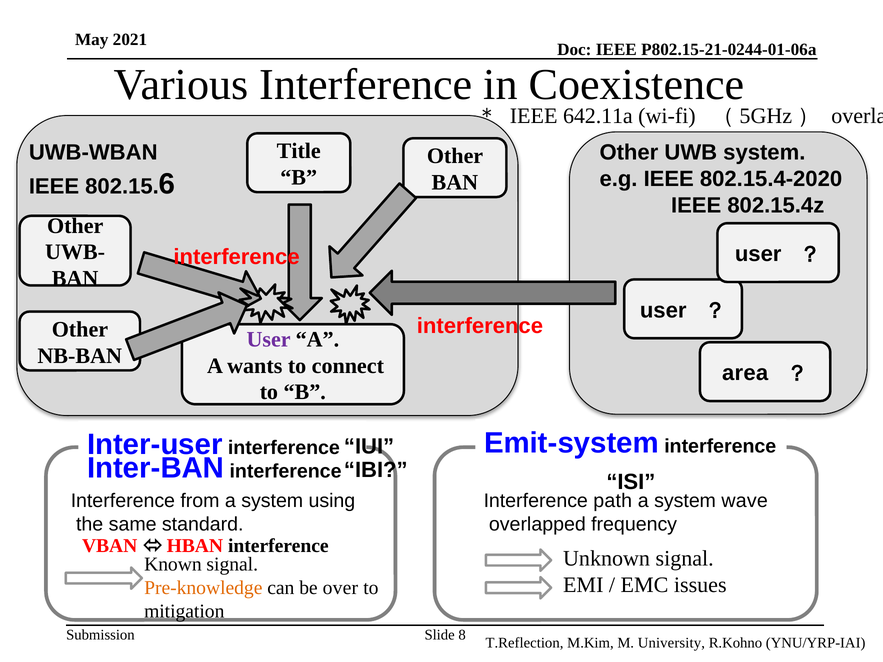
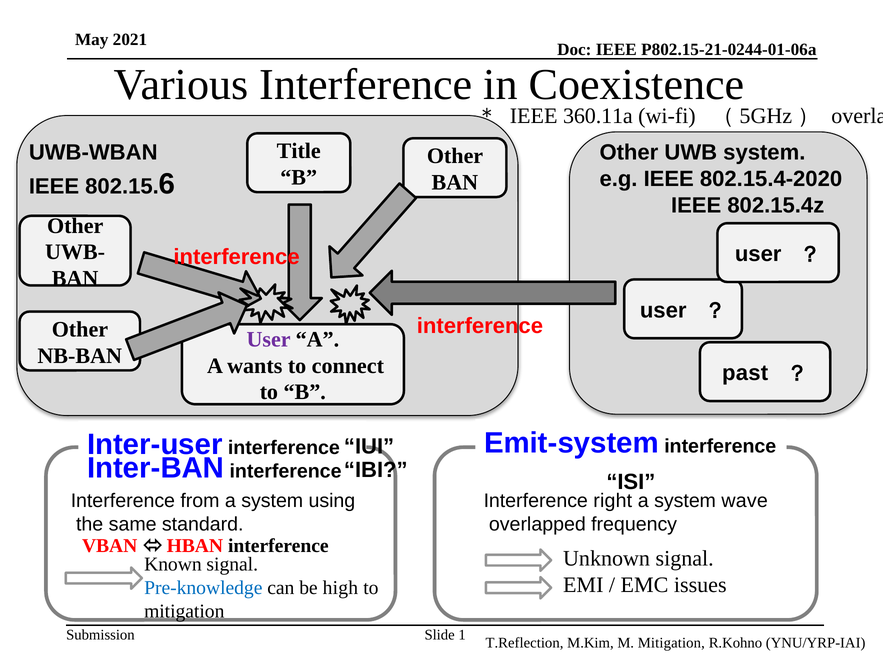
642.11a: 642.11a -> 360.11a
area: area -> past
path: path -> right
Pre-knowledge colour: orange -> blue
over: over -> high
8: 8 -> 1
M University: University -> Mitigation
